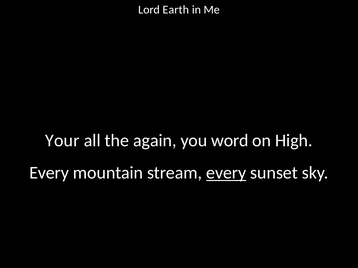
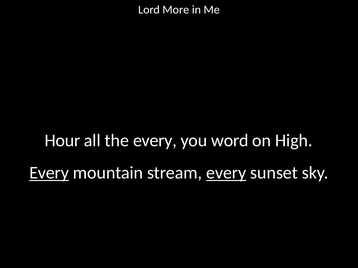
Earth: Earth -> More
Your: Your -> Hour
the again: again -> every
Every at (49, 173) underline: none -> present
